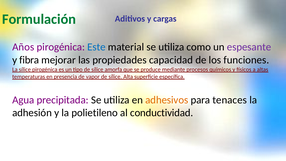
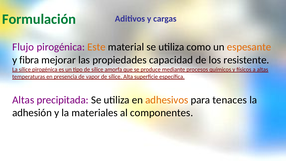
Años: Años -> Flujo
Este colour: blue -> orange
espesante colour: purple -> orange
funciones: funciones -> resistente
Agua at (23, 100): Agua -> Altas
polietileno: polietileno -> materiales
conductividad: conductividad -> componentes
